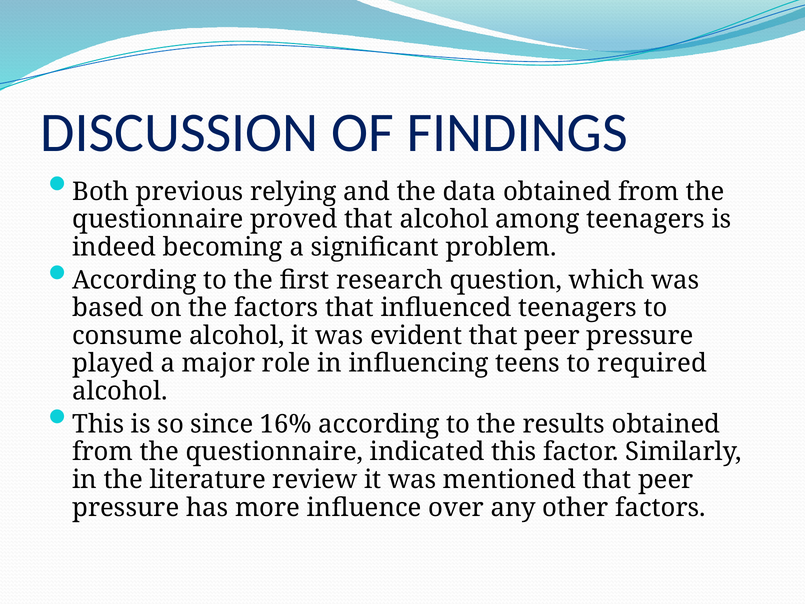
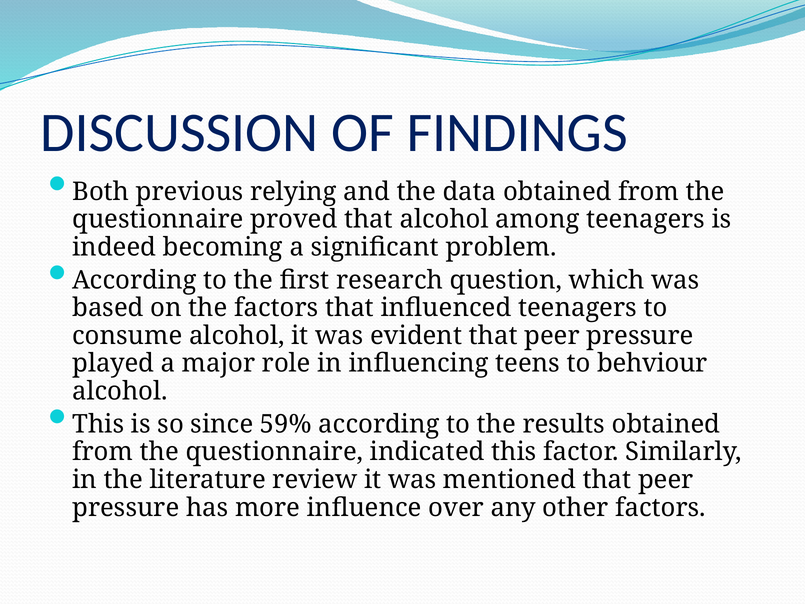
required: required -> behviour
16%: 16% -> 59%
